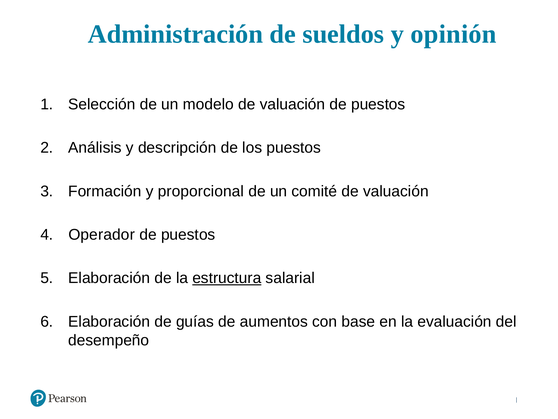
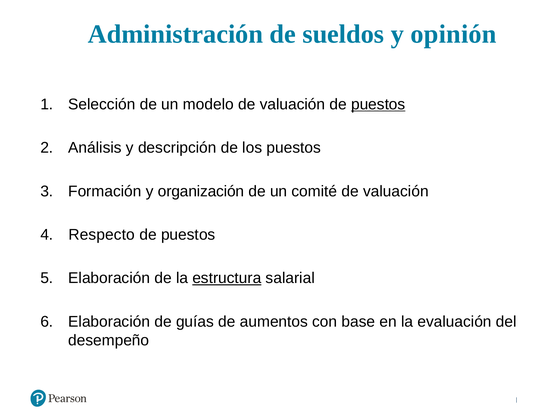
puestos at (378, 104) underline: none -> present
proporcional: proporcional -> organización
Operador: Operador -> Respecto
